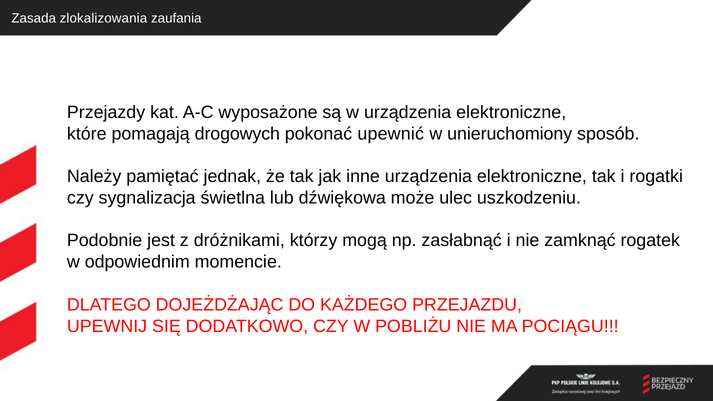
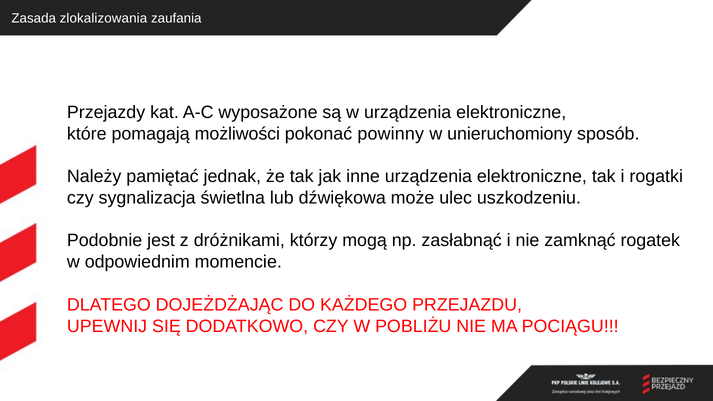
drogowych: drogowych -> możliwości
upewnić: upewnić -> powinny
